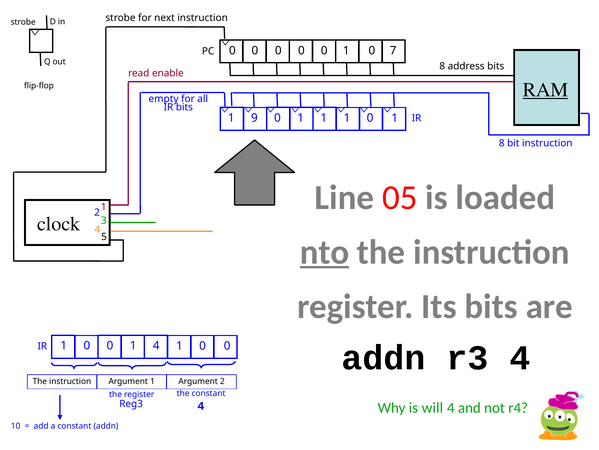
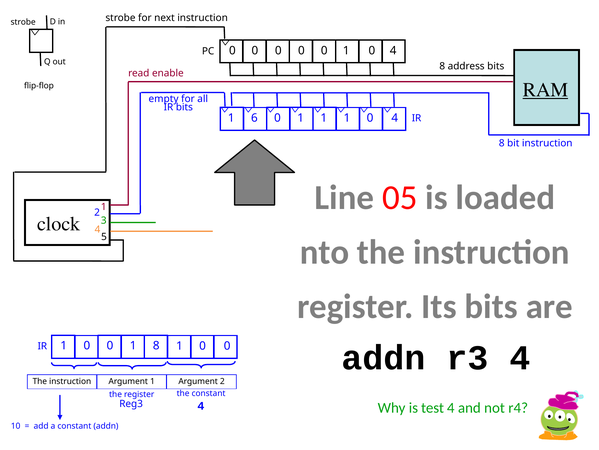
1 7: 7 -> 4
9: 9 -> 6
1 0 1: 1 -> 4
nto underline: present -> none
1 4: 4 -> 8
will: will -> test
